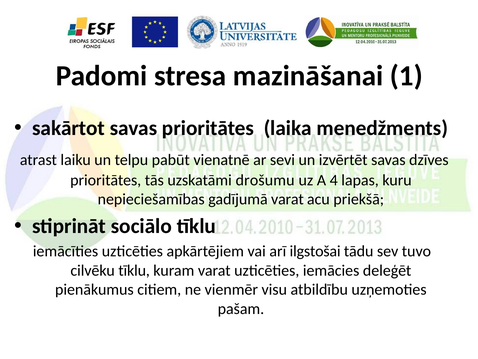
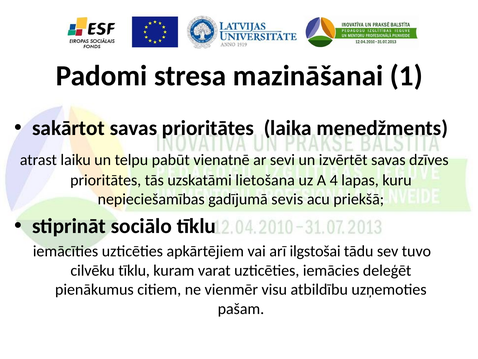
drošumu: drošumu -> lietošana
gadījumā varat: varat -> sevis
